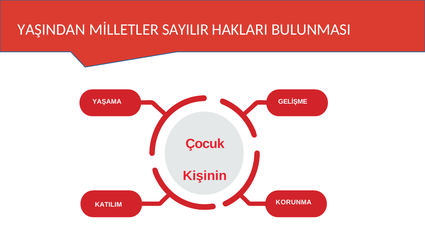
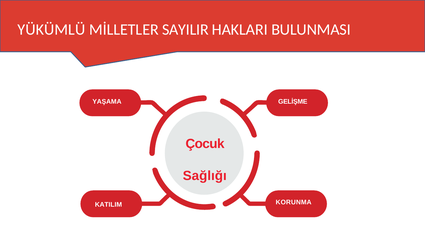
YAŞINDAN: YAŞINDAN -> YÜKÜMLÜ
Kişinin: Kişinin -> Sağlığı
